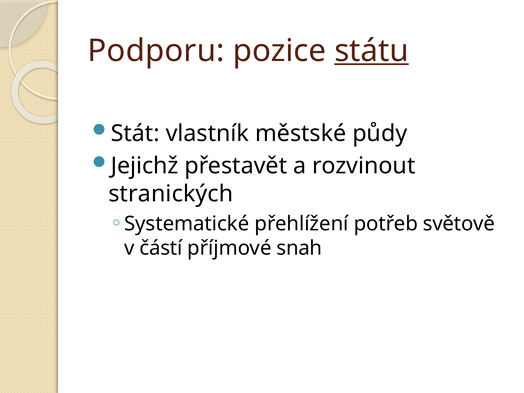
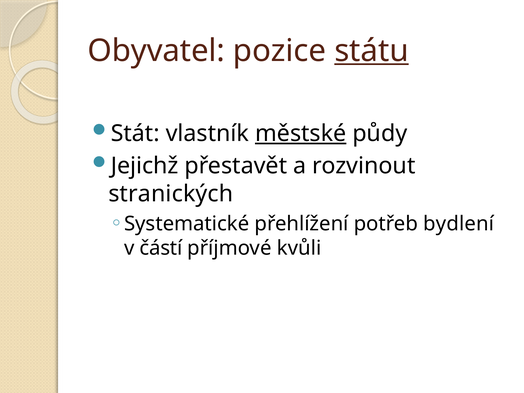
Podporu: Podporu -> Obyvatel
městské underline: none -> present
světově: světově -> bydlení
snah: snah -> kvůli
